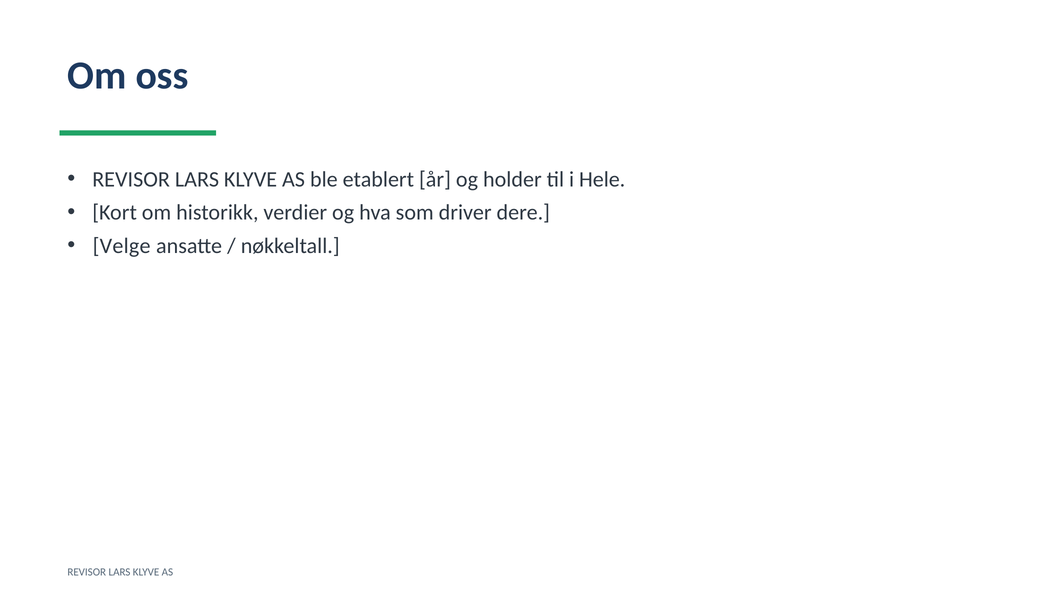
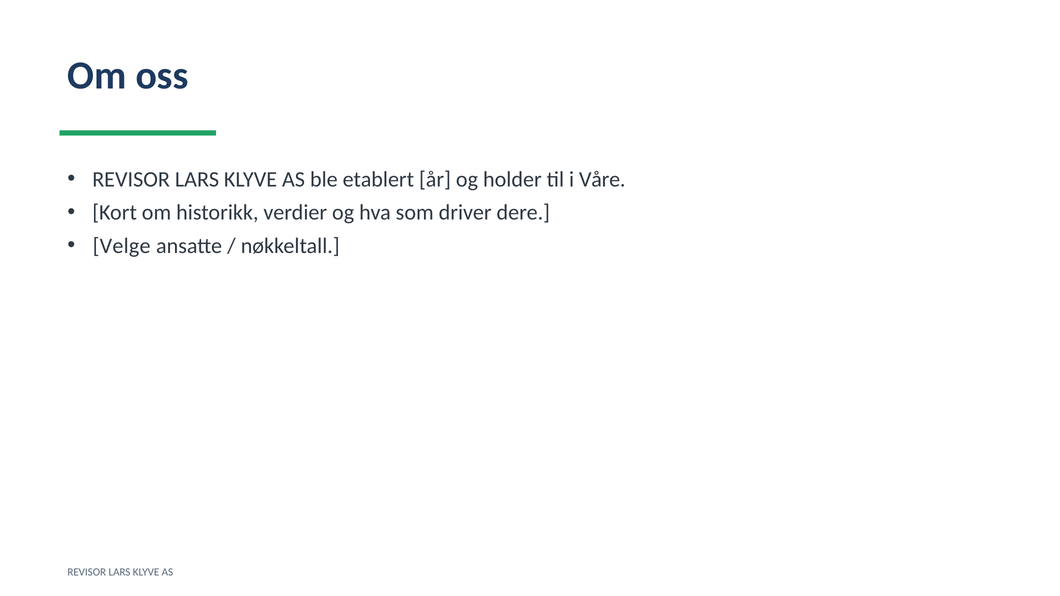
Hele: Hele -> Våre
